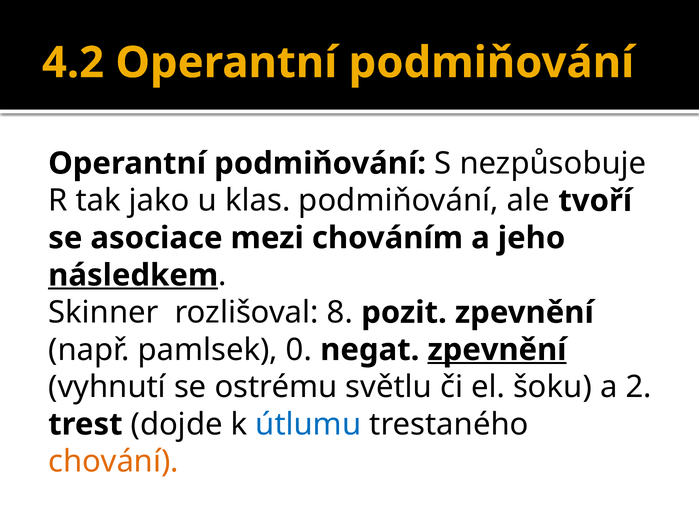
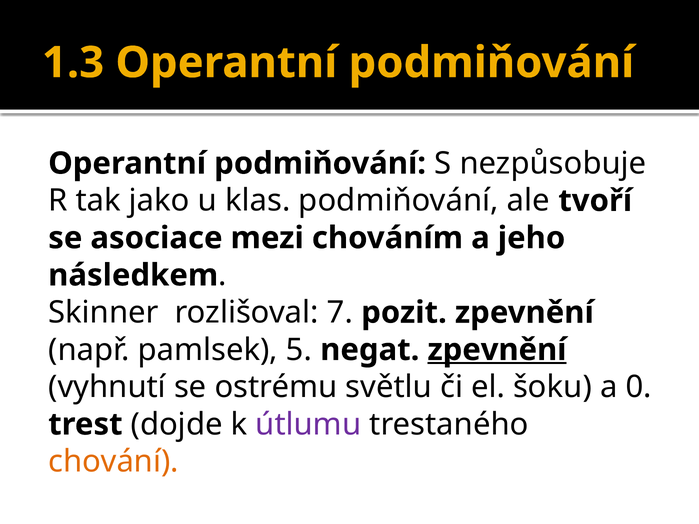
4.2: 4.2 -> 1.3
následkem underline: present -> none
8: 8 -> 7
0: 0 -> 5
2: 2 -> 0
útlumu colour: blue -> purple
